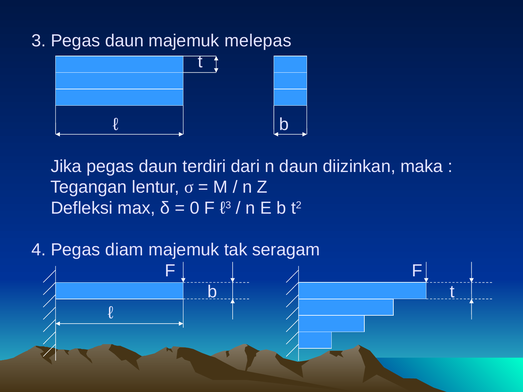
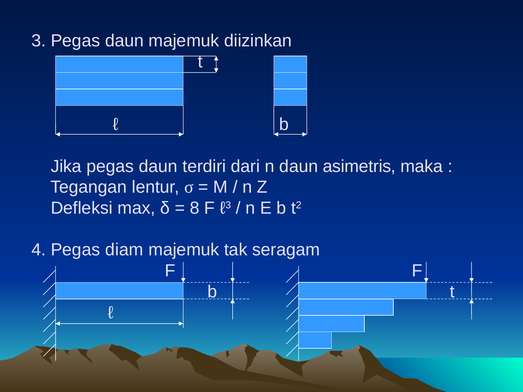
melepas: melepas -> diizinkan
diizinkan: diizinkan -> asimetris
0: 0 -> 8
